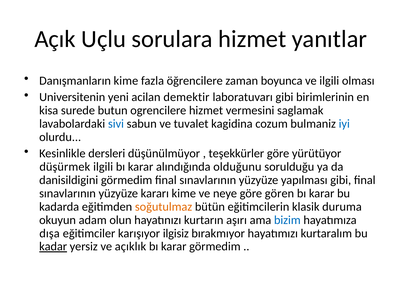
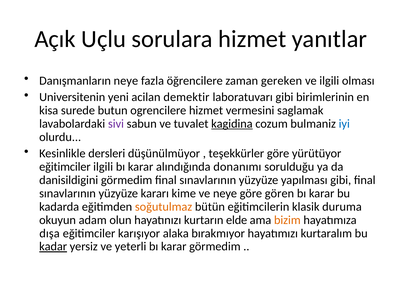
Danışmanların kime: kime -> neye
boyunca: boyunca -> gereken
sivi colour: blue -> purple
kagidina underline: none -> present
düşürmek at (65, 167): düşürmek -> eğitimciler
olduğunu: olduğunu -> donanımı
aşırı: aşırı -> elde
bizim colour: blue -> orange
ilgisiz: ilgisiz -> alaka
açıklık: açıklık -> yeterli
